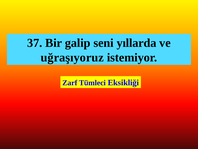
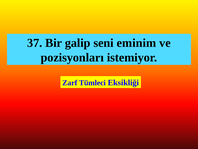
yıllarda: yıllarda -> eminim
uğraşıyoruz: uğraşıyoruz -> pozisyonları
